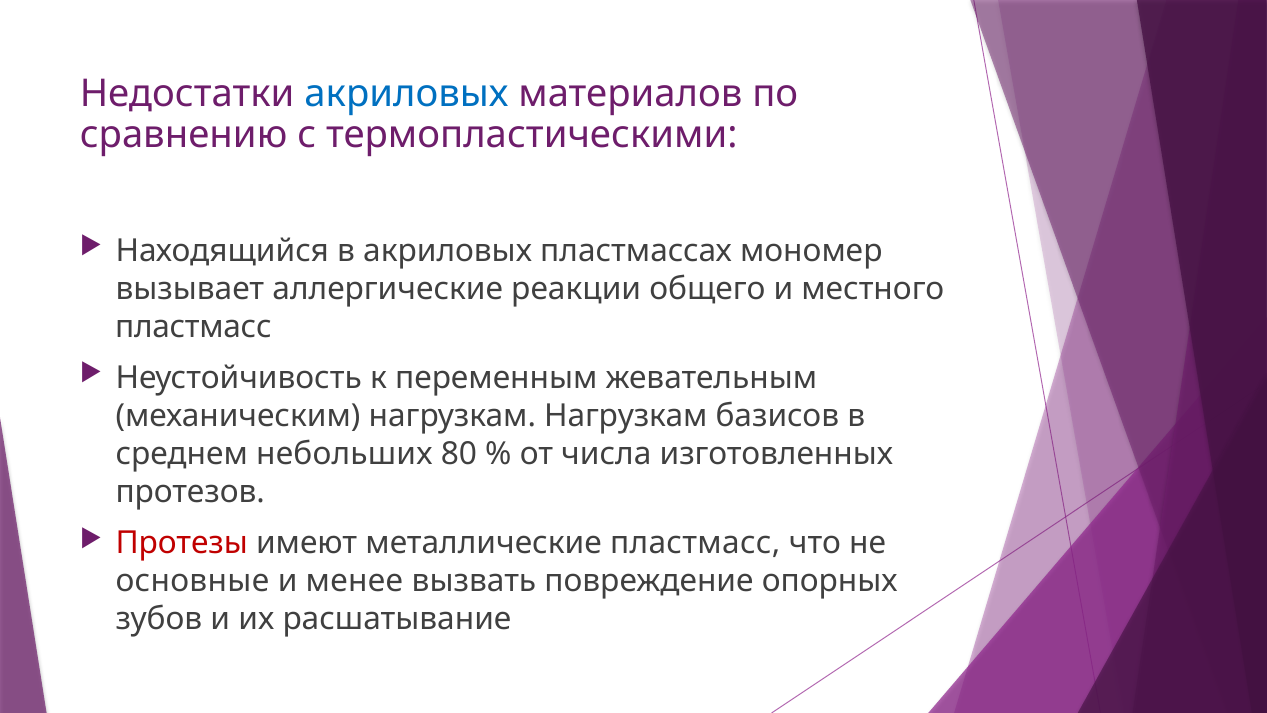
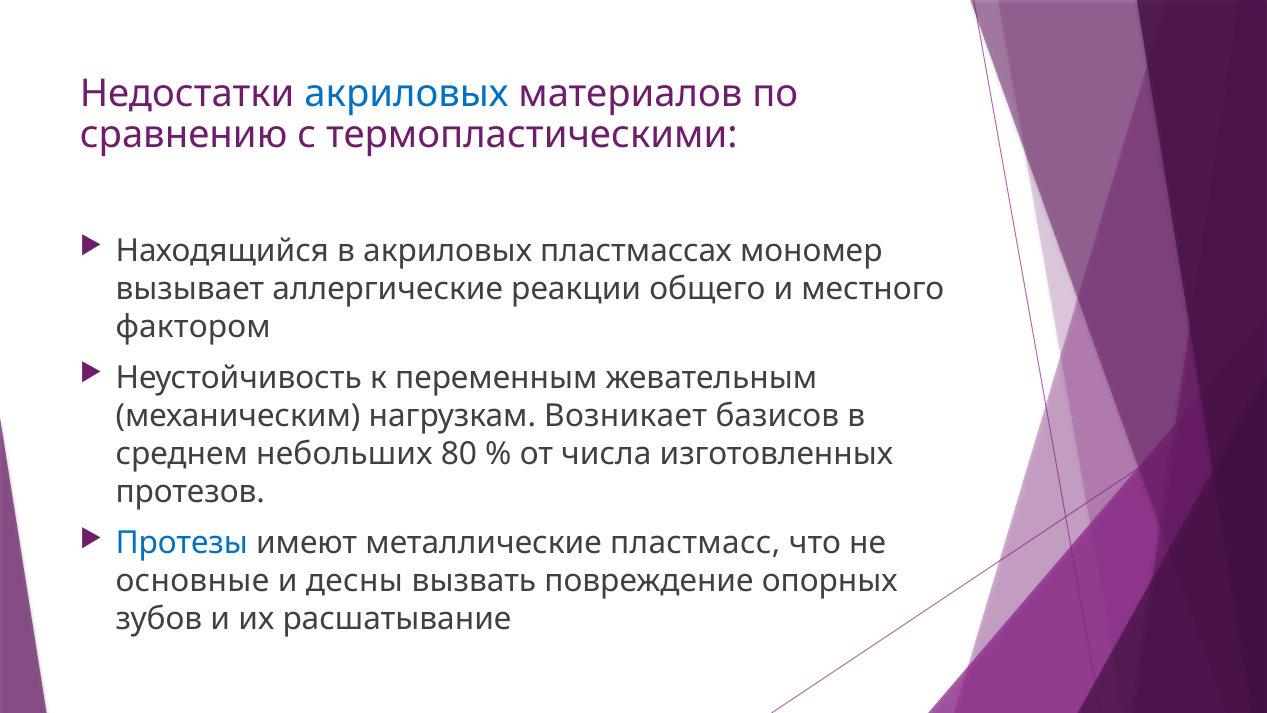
пластмасс at (193, 327): пластмасс -> фактором
нагрузкам Нагрузкам: Нагрузкам -> Возникает
Протезы colour: red -> blue
менее: менее -> десны
